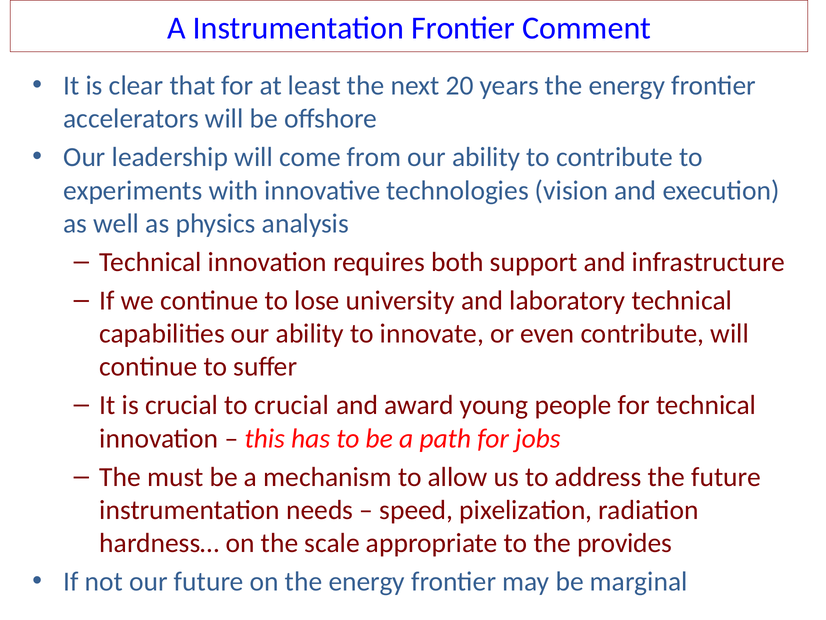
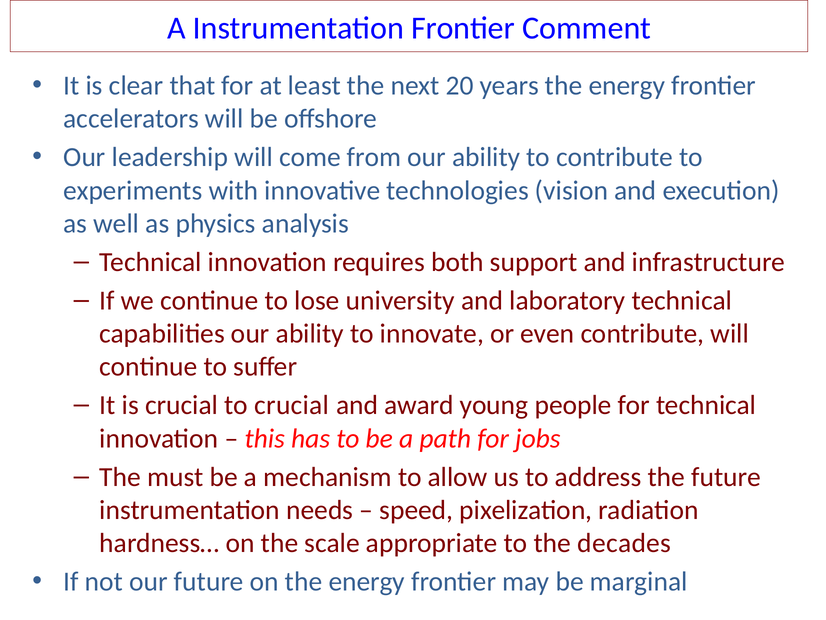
provides: provides -> decades
